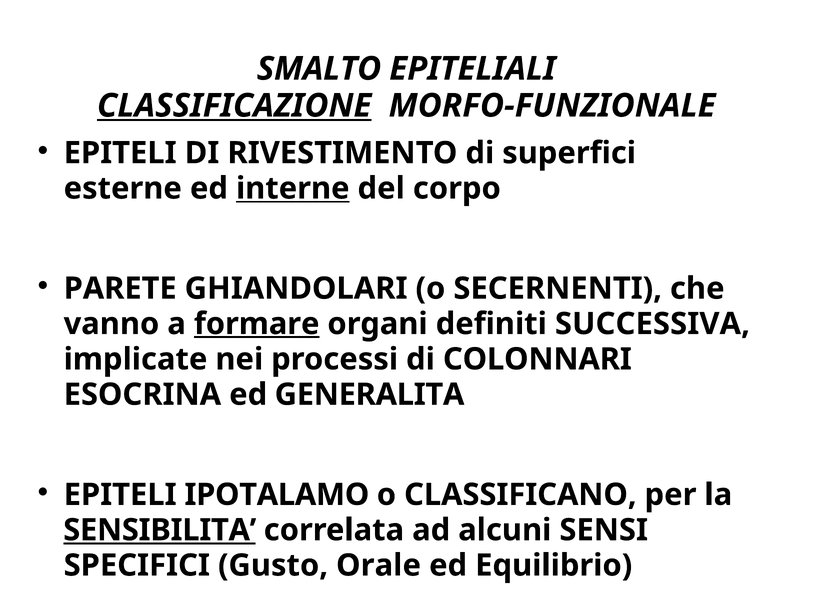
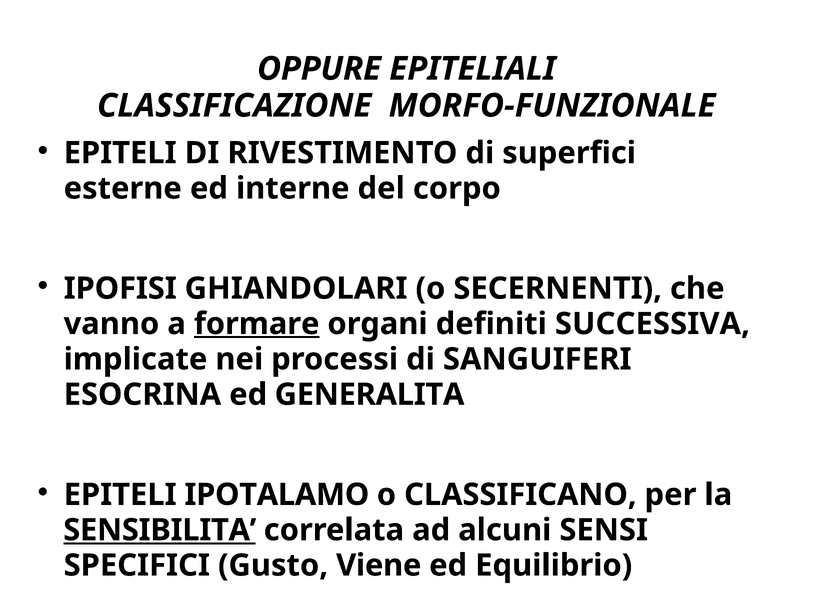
SMALTO: SMALTO -> OPPURE
CLASSIFICAZIONE underline: present -> none
interne underline: present -> none
PARETE: PARETE -> IPOFISI
COLONNARI: COLONNARI -> SANGUIFERI
Orale: Orale -> Viene
